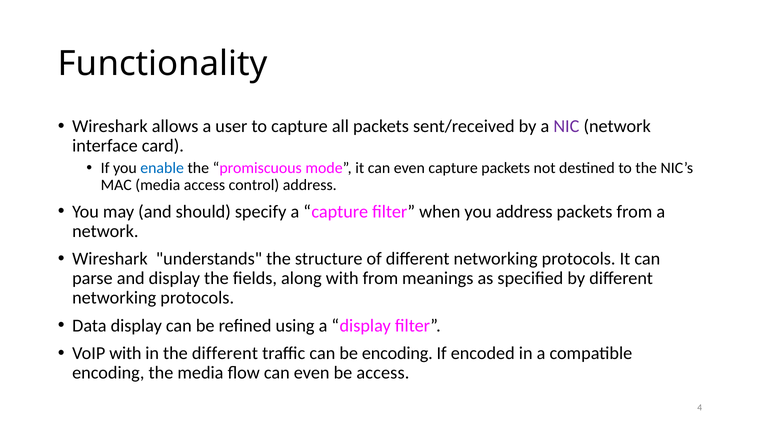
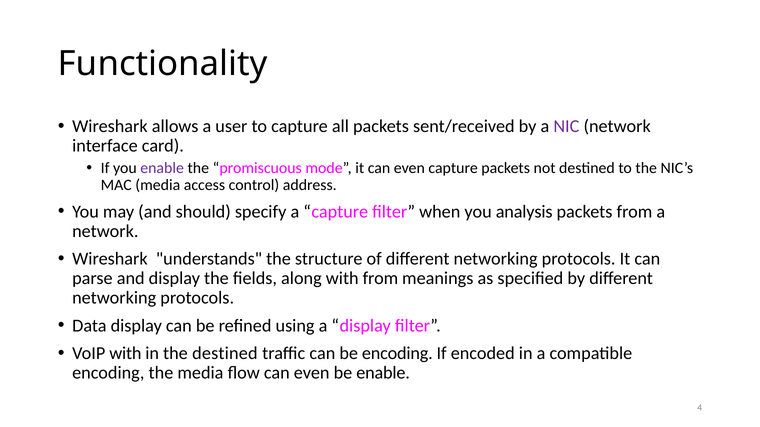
enable at (162, 168) colour: blue -> purple
you address: address -> analysis
the different: different -> destined
be access: access -> enable
